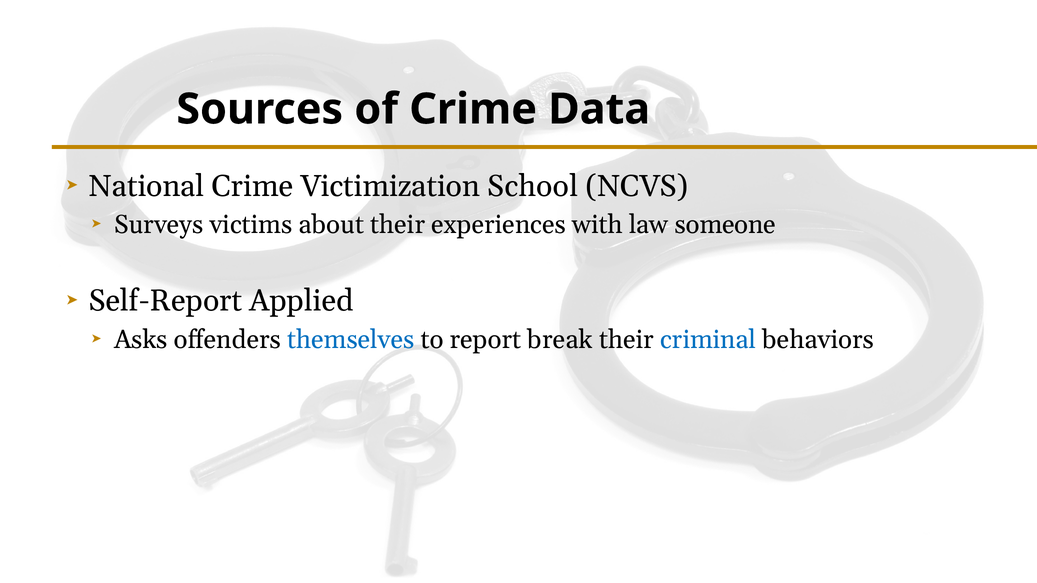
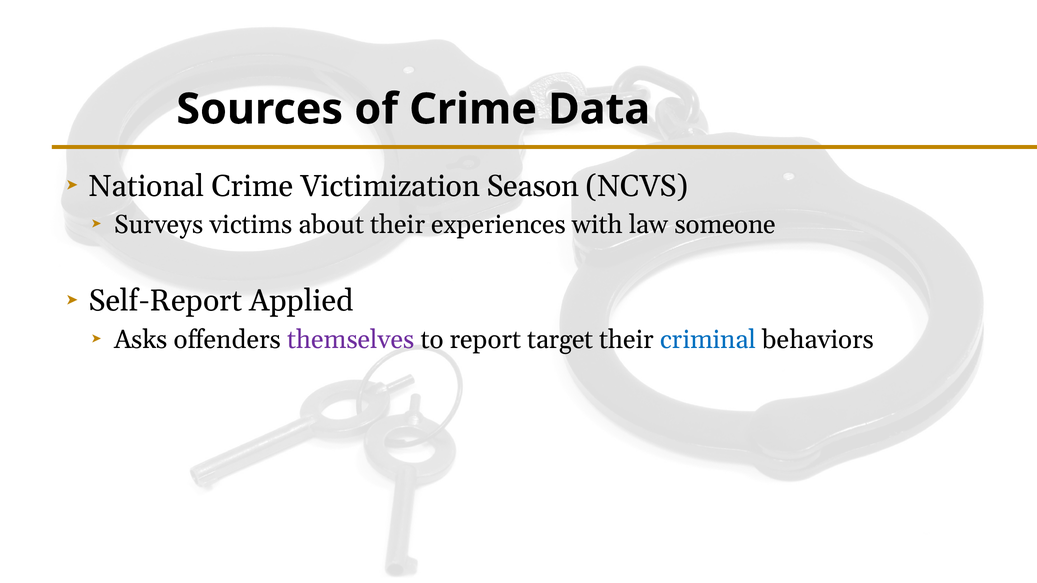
School: School -> Season
themselves colour: blue -> purple
break: break -> target
